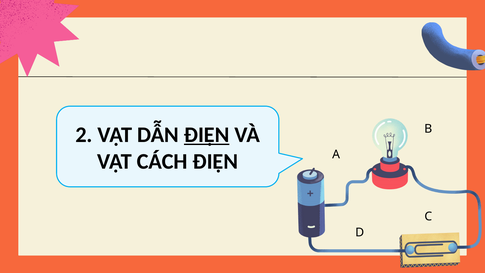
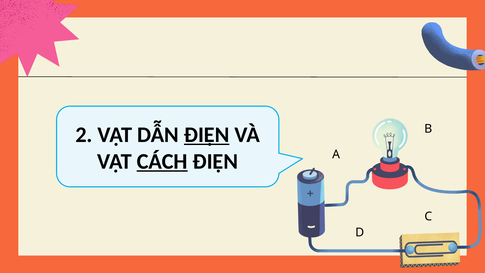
CÁCH underline: none -> present
